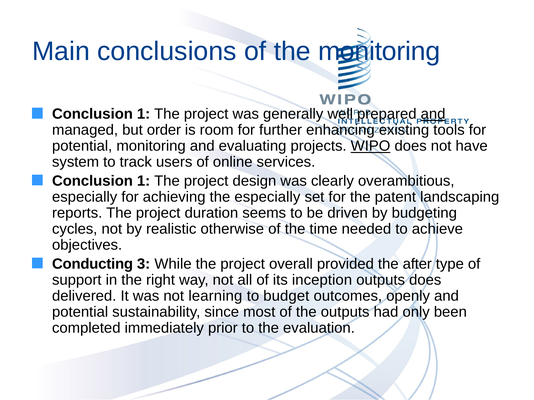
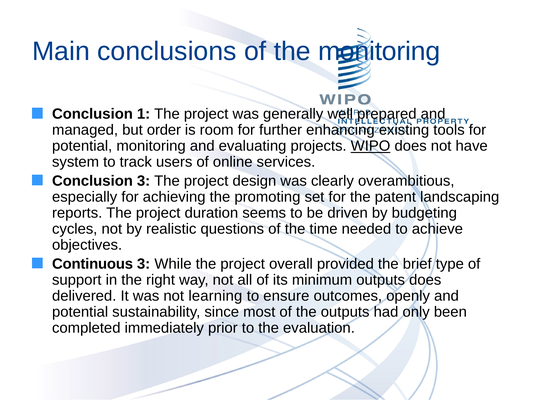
and at (433, 114) underline: present -> none
1 at (144, 181): 1 -> 3
the especially: especially -> promoting
otherwise: otherwise -> questions
Conducting: Conducting -> Continuous
after: after -> brief
inception: inception -> minimum
budget: budget -> ensure
